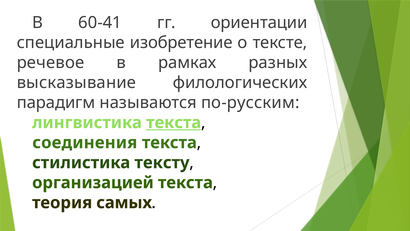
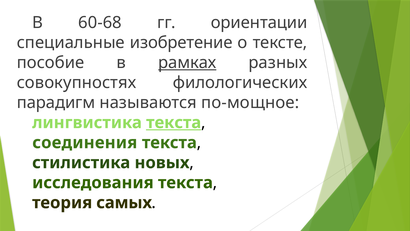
60-41: 60-41 -> 60-68
речевое: речевое -> пособие
рамках underline: none -> present
высказывание: высказывание -> совокупностях
по-русским: по-русским -> по-мощное
тексту: тексту -> новых
организацией: организацией -> исследования
